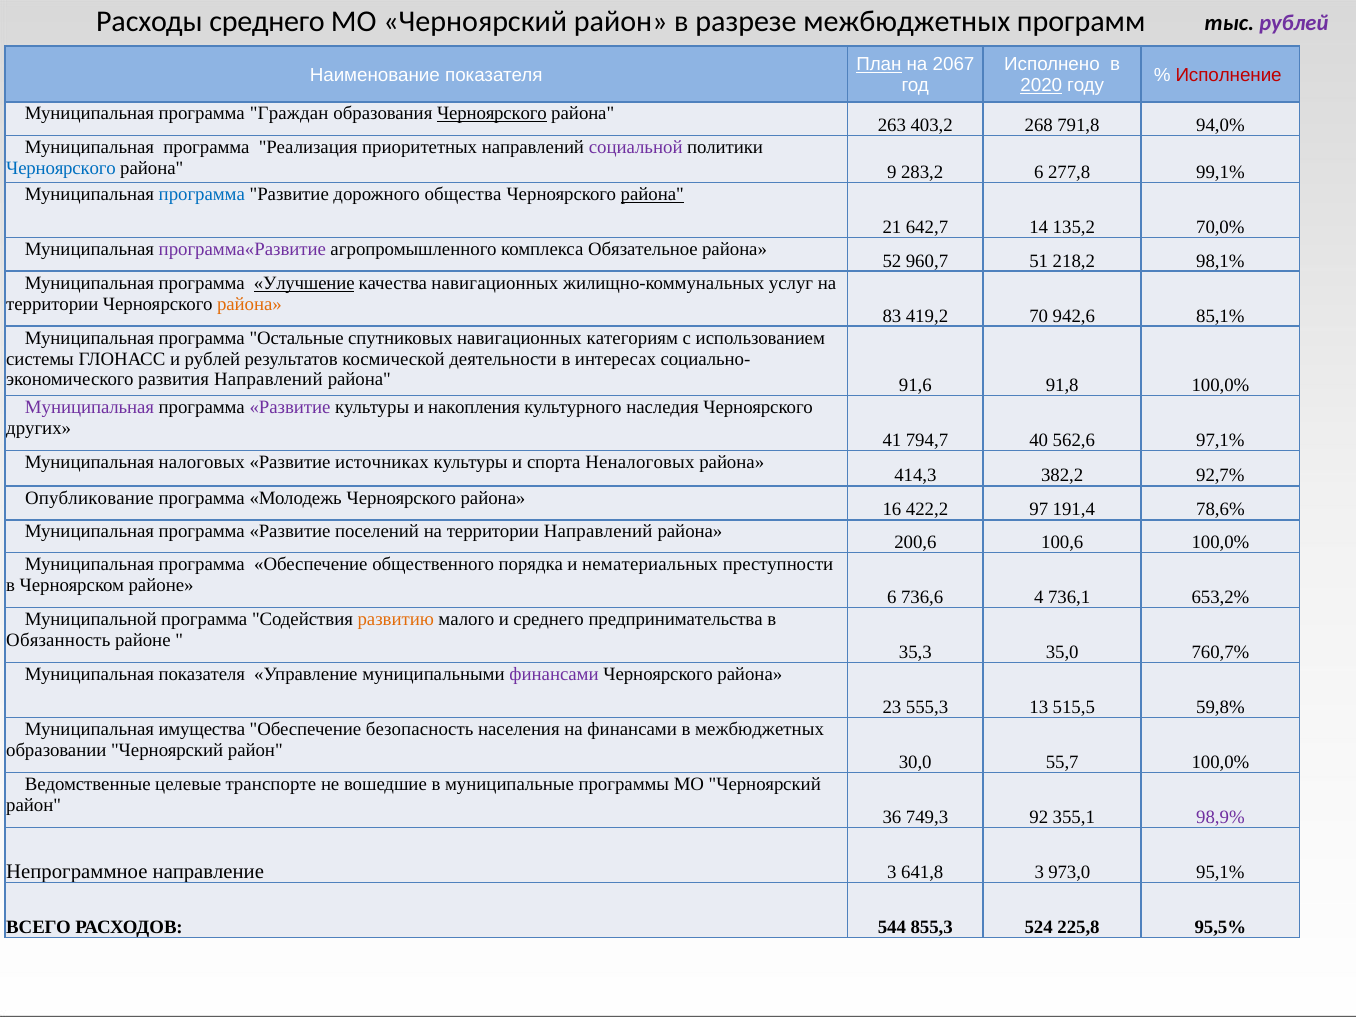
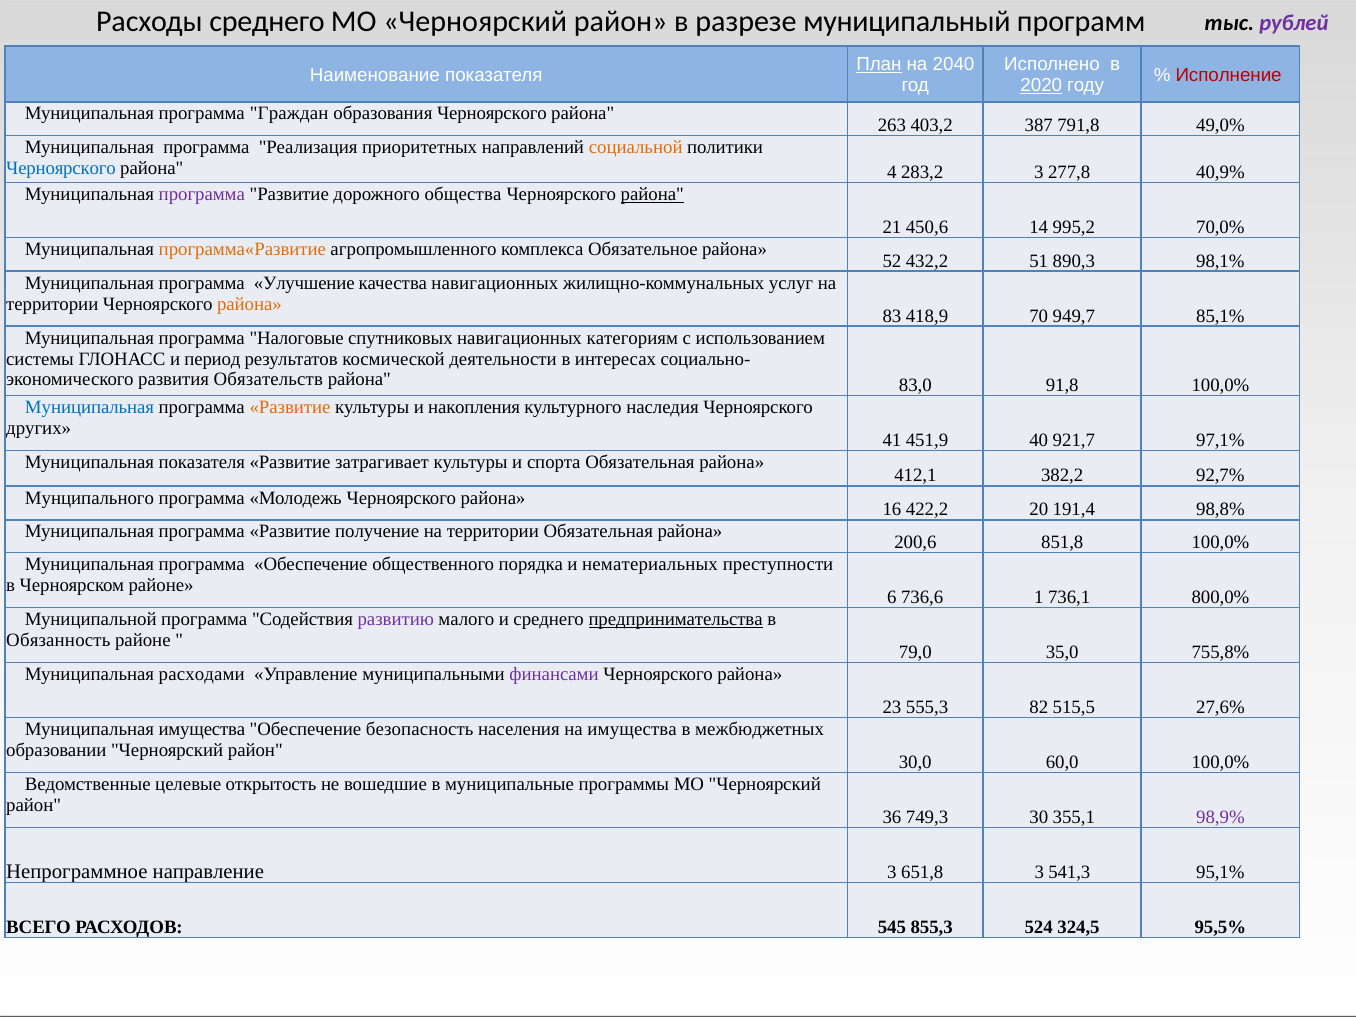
разрезе межбюджетных: межбюджетных -> муниципальный
2067: 2067 -> 2040
Черноярского at (492, 114) underline: present -> none
268: 268 -> 387
94,0%: 94,0% -> 49,0%
социальной colour: purple -> orange
9: 9 -> 4
283,2 6: 6 -> 3
99,1%: 99,1% -> 40,9%
программа at (202, 194) colour: blue -> purple
642,7: 642,7 -> 450,6
135,2: 135,2 -> 995,2
программа«Развитие colour: purple -> orange
960,7: 960,7 -> 432,2
218,2: 218,2 -> 890,3
Улучшение underline: present -> none
419,2: 419,2 -> 418,9
942,6: 942,6 -> 949,7
Остальные: Остальные -> Налоговые
и рублей: рублей -> период
развития Направлений: Направлений -> Обязательств
91,6: 91,6 -> 83,0
Муниципальная at (90, 408) colour: purple -> blue
Развитие at (290, 408) colour: purple -> orange
794,7: 794,7 -> 451,9
562,6: 562,6 -> 921,7
Муниципальная налоговых: налоговых -> показателя
источниках: источниках -> затрагивает
спорта Неналоговых: Неналоговых -> Обязательная
414,3: 414,3 -> 412,1
Опубликование: Опубликование -> Мунципального
97: 97 -> 20
78,6%: 78,6% -> 98,8%
поселений: поселений -> получение
территории Направлений: Направлений -> Обязательная
100,6: 100,6 -> 851,8
4: 4 -> 1
653,2%: 653,2% -> 800,0%
развитию colour: orange -> purple
предпринимательства underline: none -> present
35,3: 35,3 -> 79,0
760,7%: 760,7% -> 755,8%
Муниципальная показателя: показателя -> расходами
13: 13 -> 82
59,8%: 59,8% -> 27,6%
на финансами: финансами -> имущества
55,7: 55,7 -> 60,0
транспорте: транспорте -> открытость
92: 92 -> 30
641,8: 641,8 -> 651,8
973,0: 973,0 -> 541,3
544: 544 -> 545
225,8: 225,8 -> 324,5
